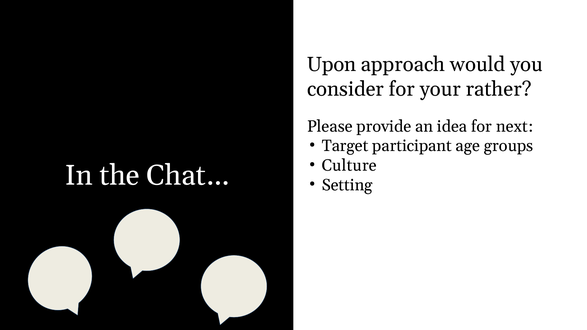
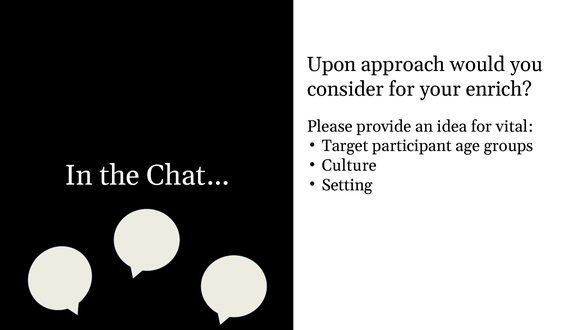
rather: rather -> enrich
next: next -> vital
